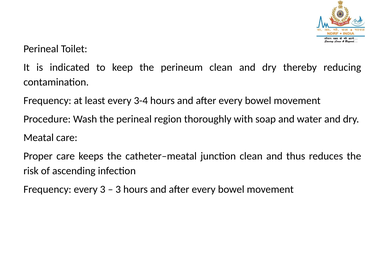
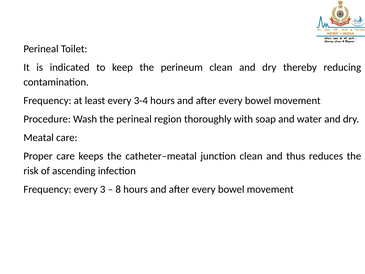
3 at (118, 189): 3 -> 8
